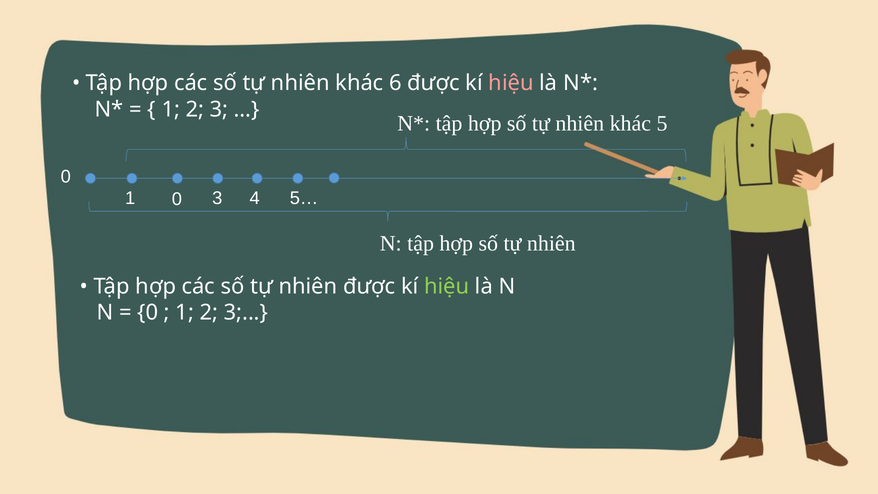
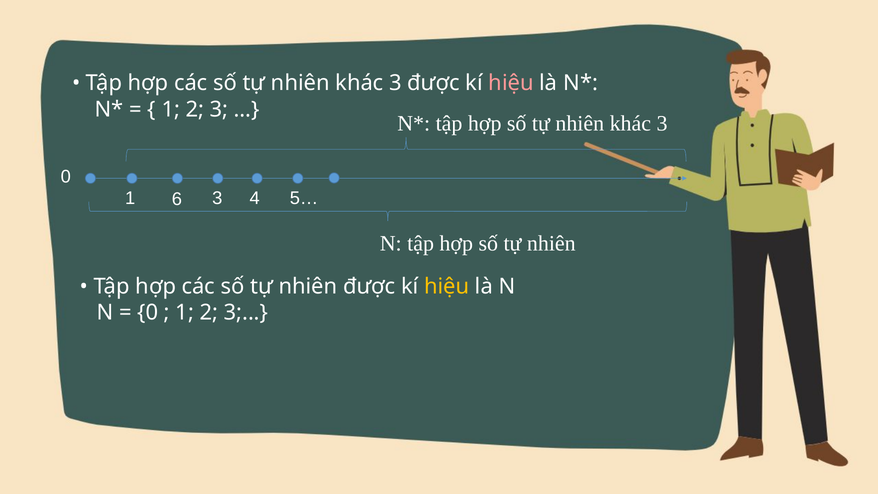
6 at (395, 83): 6 -> 3
5 at (662, 123): 5 -> 3
1 0: 0 -> 6
hiệu at (447, 286) colour: light green -> yellow
